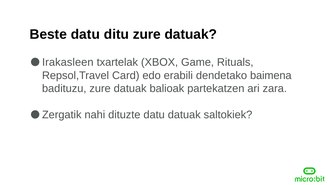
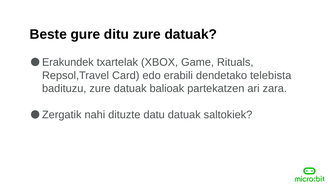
Beste datu: datu -> gure
Irakasleen: Irakasleen -> Erakundek
baimena: baimena -> telebista
